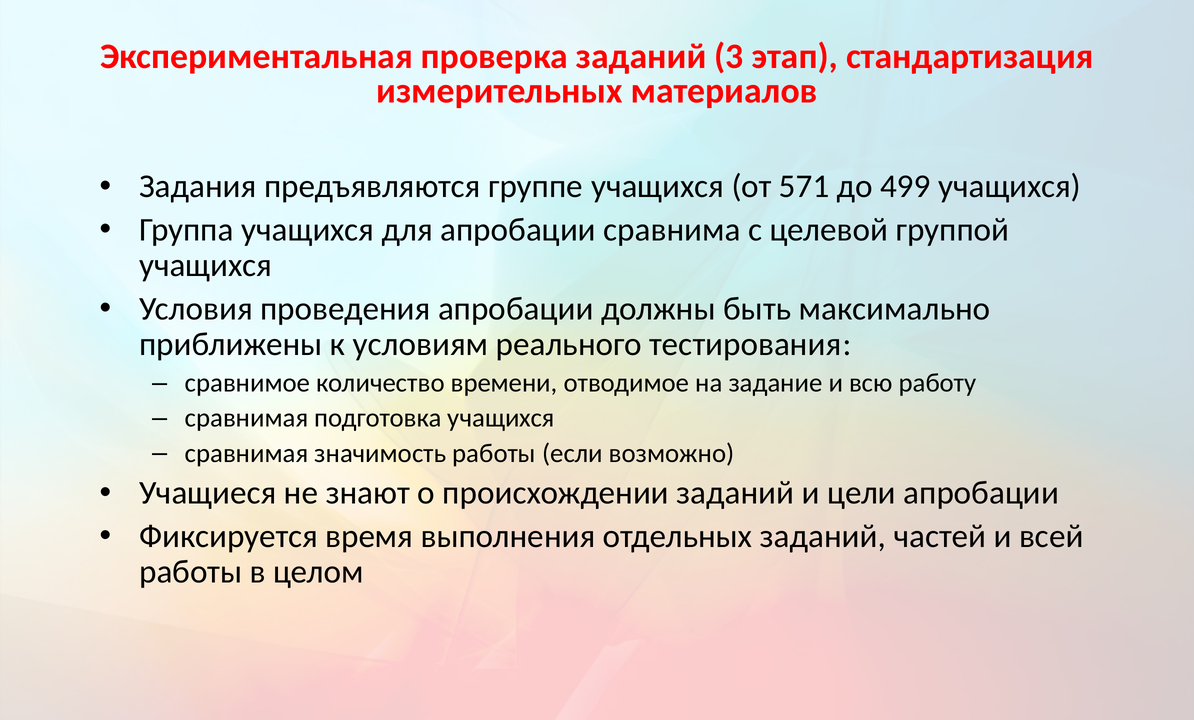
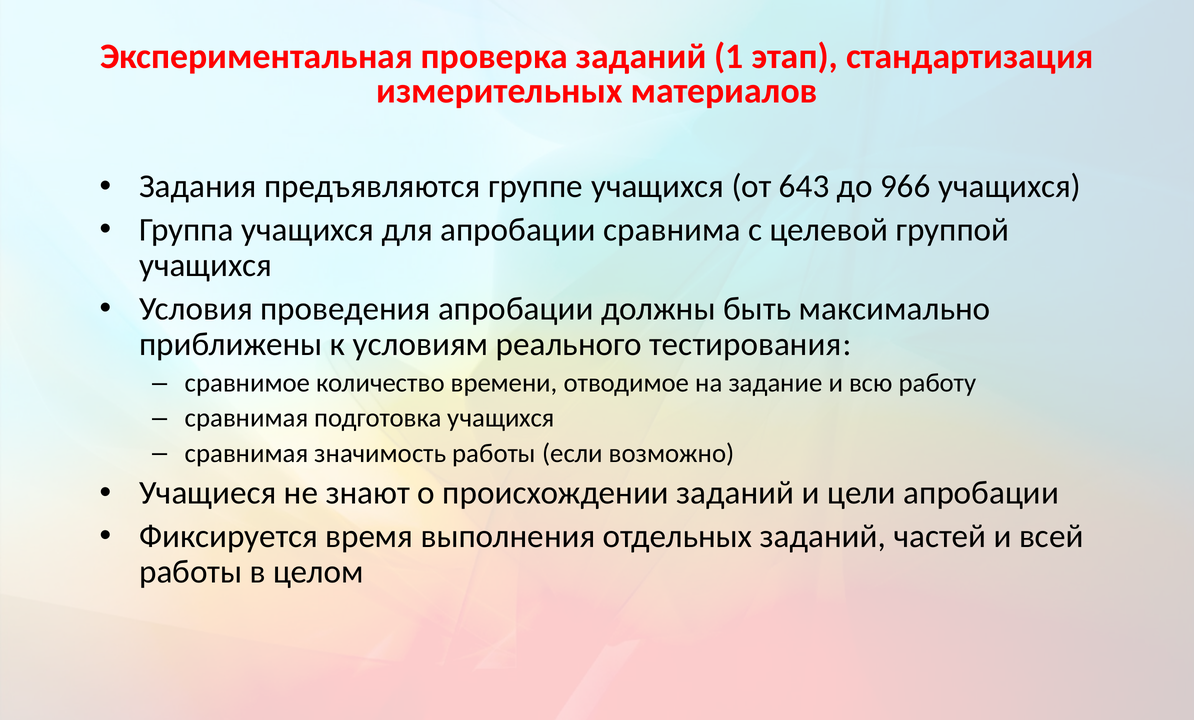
3: 3 -> 1
571: 571 -> 643
499: 499 -> 966
